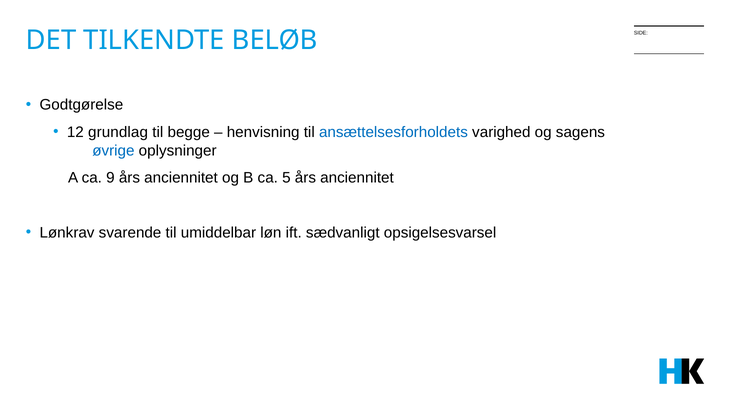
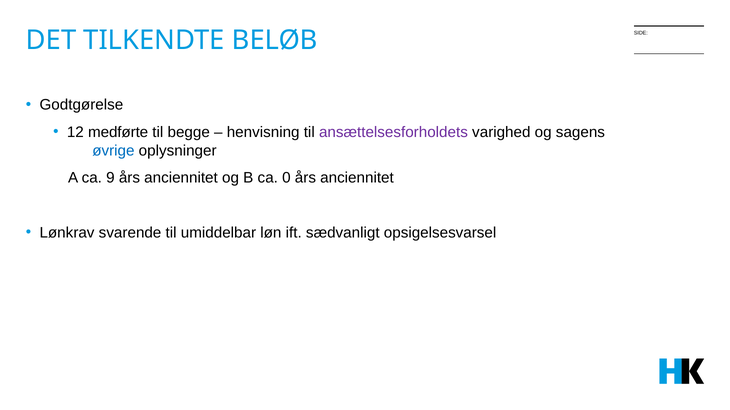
grundlag: grundlag -> medførte
ansættelsesforholdets colour: blue -> purple
5: 5 -> 0
